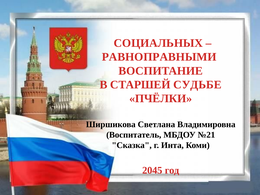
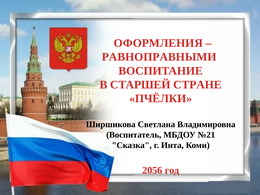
СОЦИАЛЬНЫХ: СОЦИАЛЬНЫХ -> ОФОРМЛЕНИЯ
СУДЬБЕ: СУДЬБЕ -> СТРАНЕ
2045: 2045 -> 2056
